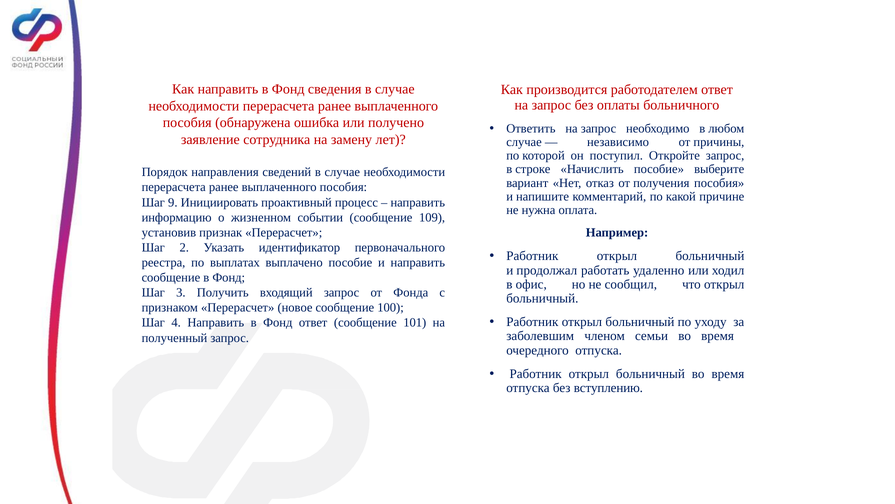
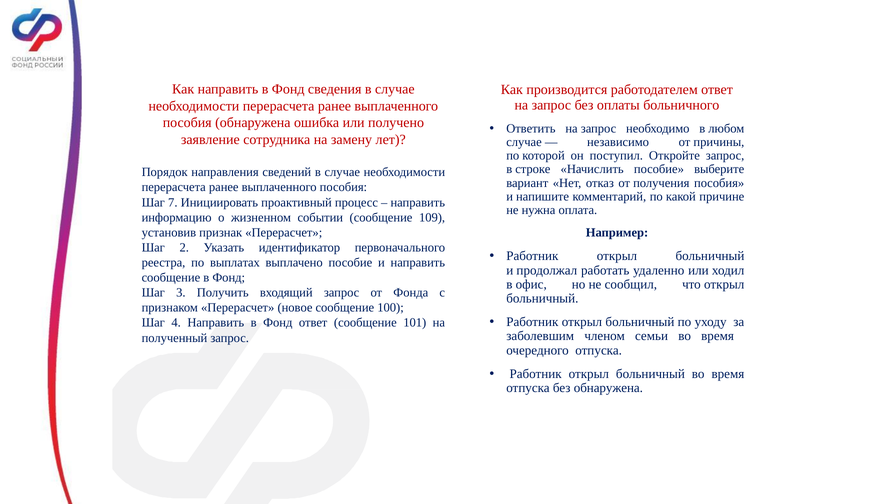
9: 9 -> 7
без вступлению: вступлению -> обнаружена
